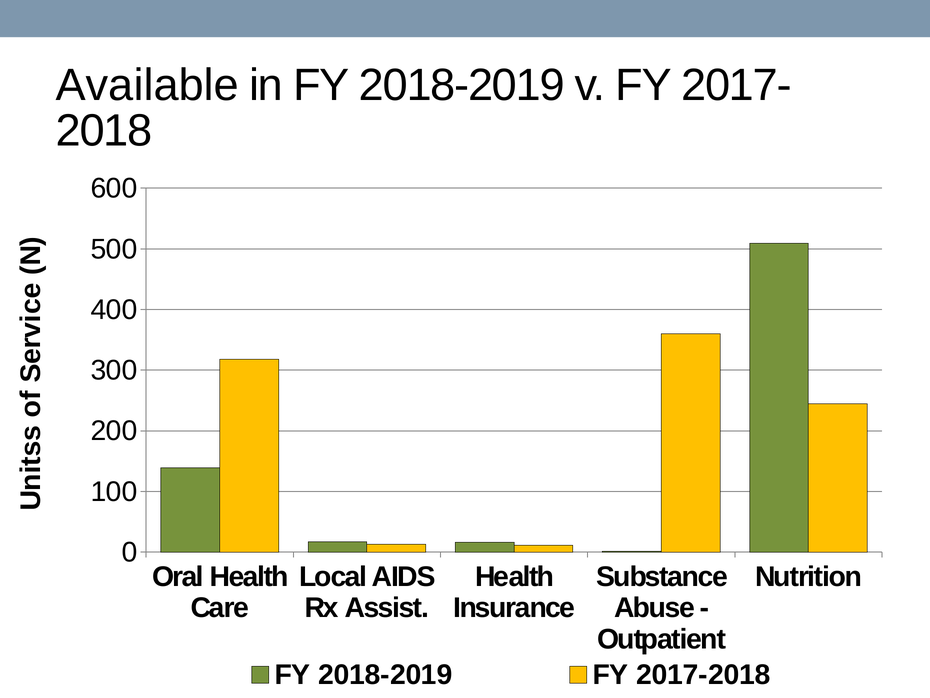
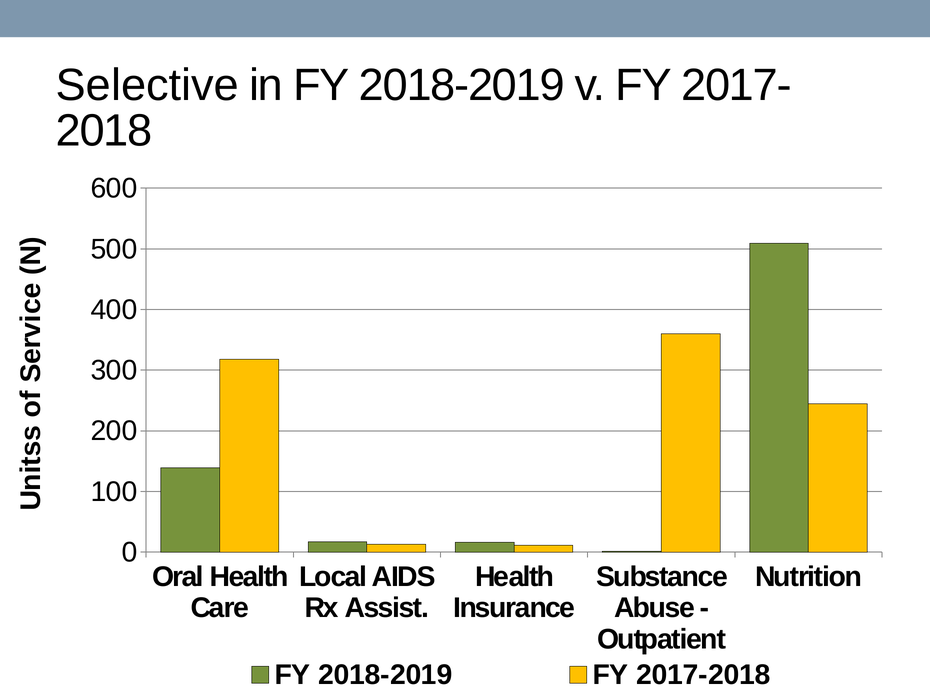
Available: Available -> Selective
